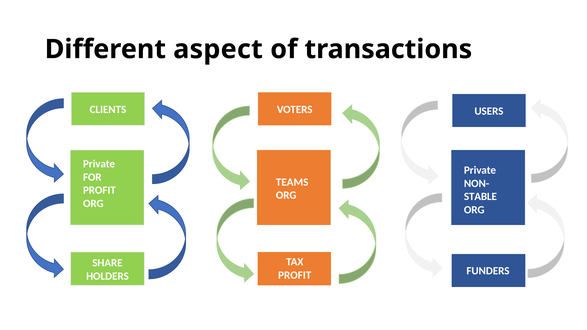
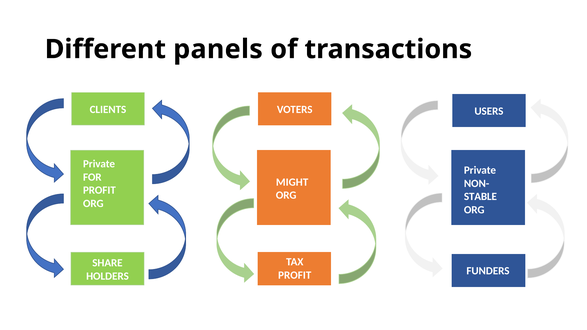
aspect: aspect -> panels
TEAMS: TEAMS -> MIGHT
